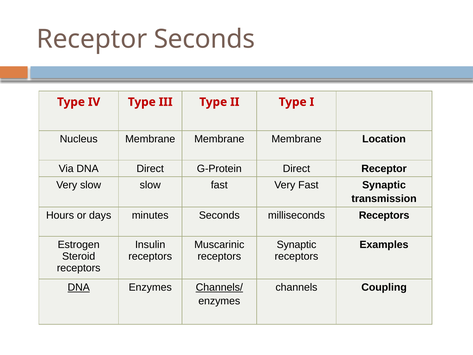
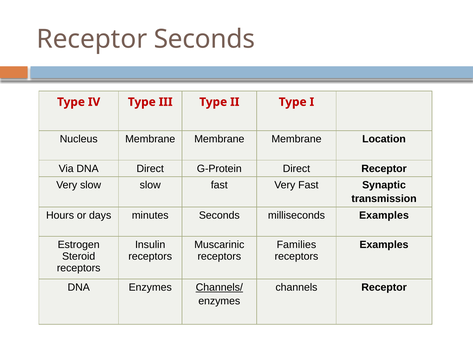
milliseconds Receptors: Receptors -> Examples
Synaptic at (297, 245): Synaptic -> Families
DNA at (79, 287) underline: present -> none
channels Coupling: Coupling -> Receptor
